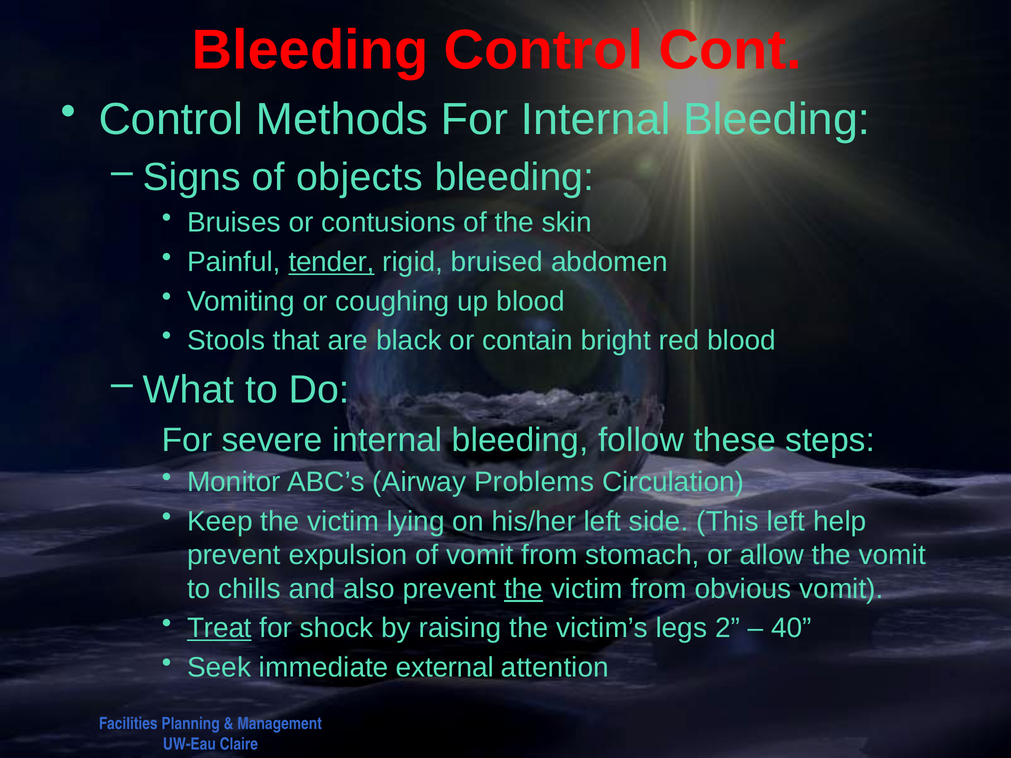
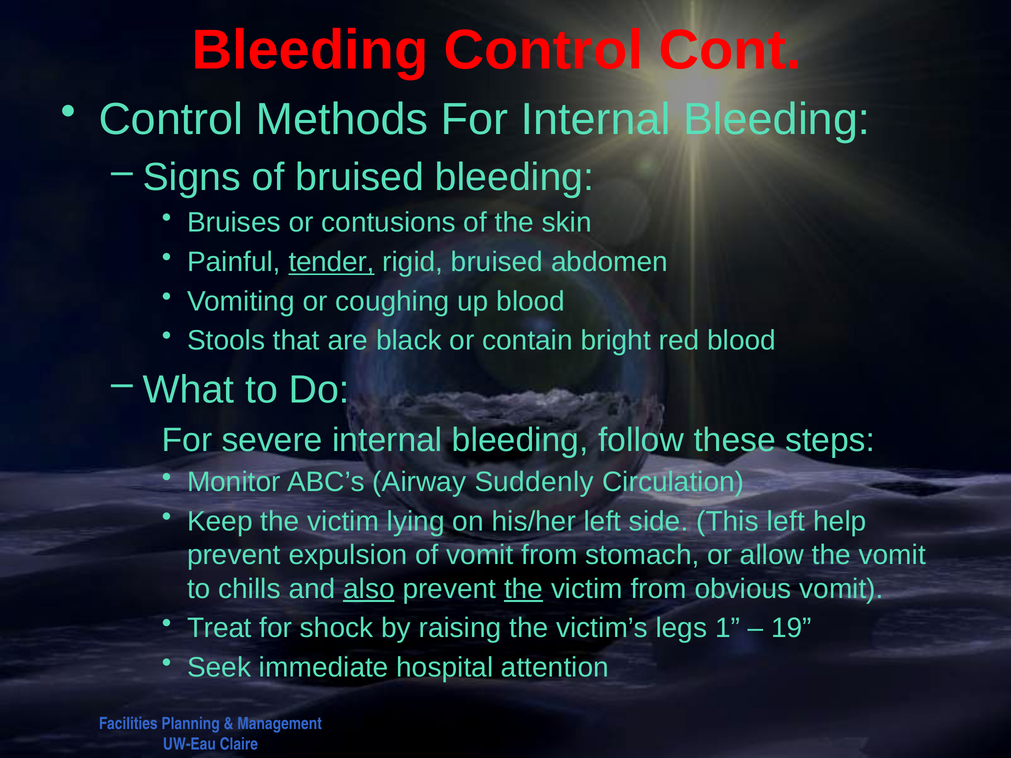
of objects: objects -> bruised
Problems: Problems -> Suddenly
also underline: none -> present
Treat underline: present -> none
2: 2 -> 1
40: 40 -> 19
external: external -> hospital
